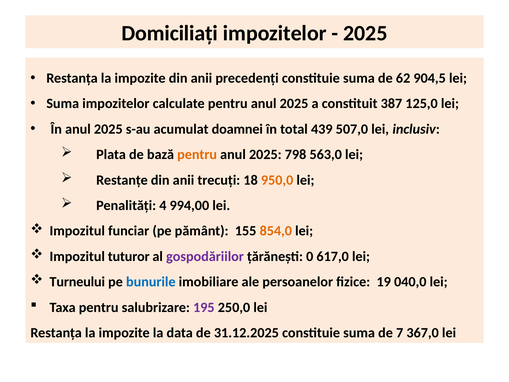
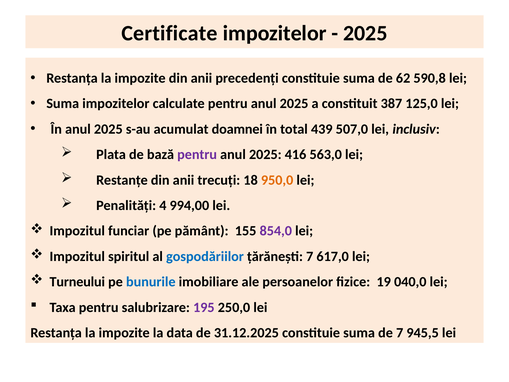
Domiciliați: Domiciliați -> Certificate
904,5: 904,5 -> 590,8
pentru at (197, 154) colour: orange -> purple
798: 798 -> 416
854,0 colour: orange -> purple
tuturor: tuturor -> spiritul
gospodăriilor colour: purple -> blue
țărănești 0: 0 -> 7
367,0: 367,0 -> 945,5
